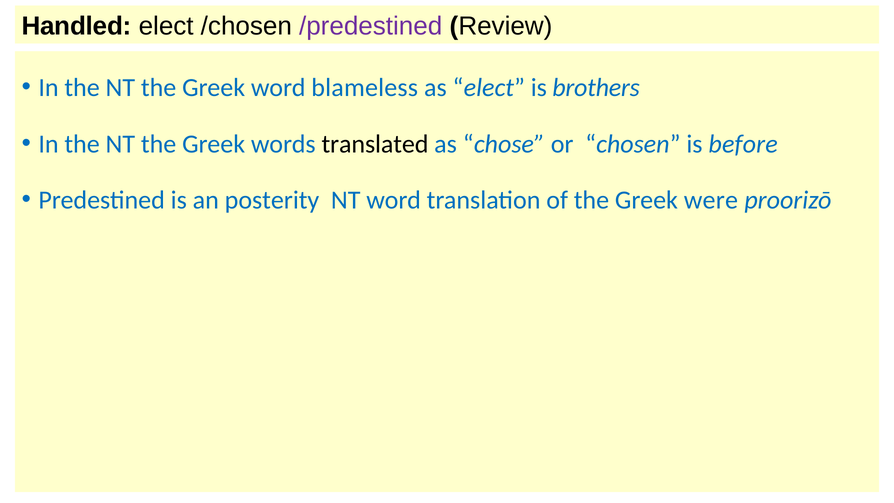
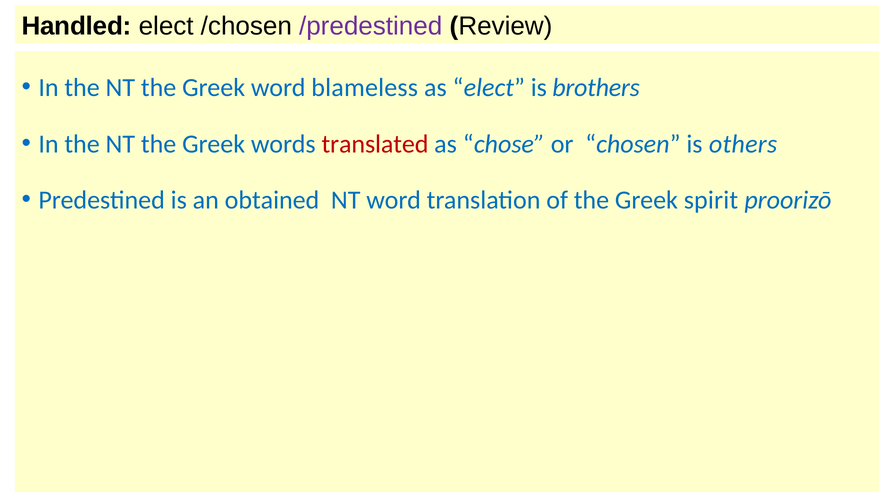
translated colour: black -> red
before: before -> others
posterity: posterity -> obtained
were: were -> spirit
